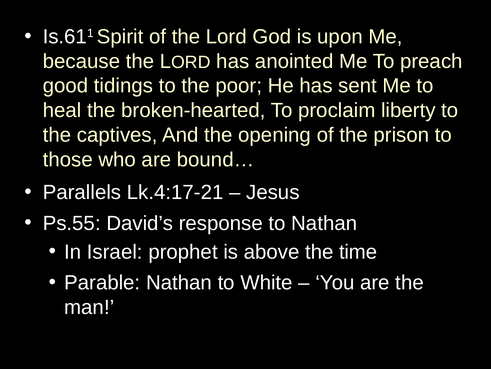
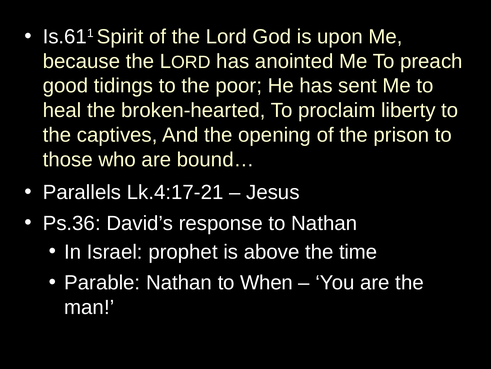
Ps.55: Ps.55 -> Ps.36
White: White -> When
